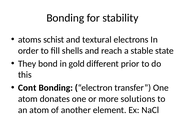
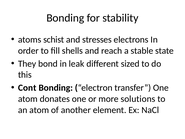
textural: textural -> stresses
gold: gold -> leak
prior: prior -> sized
